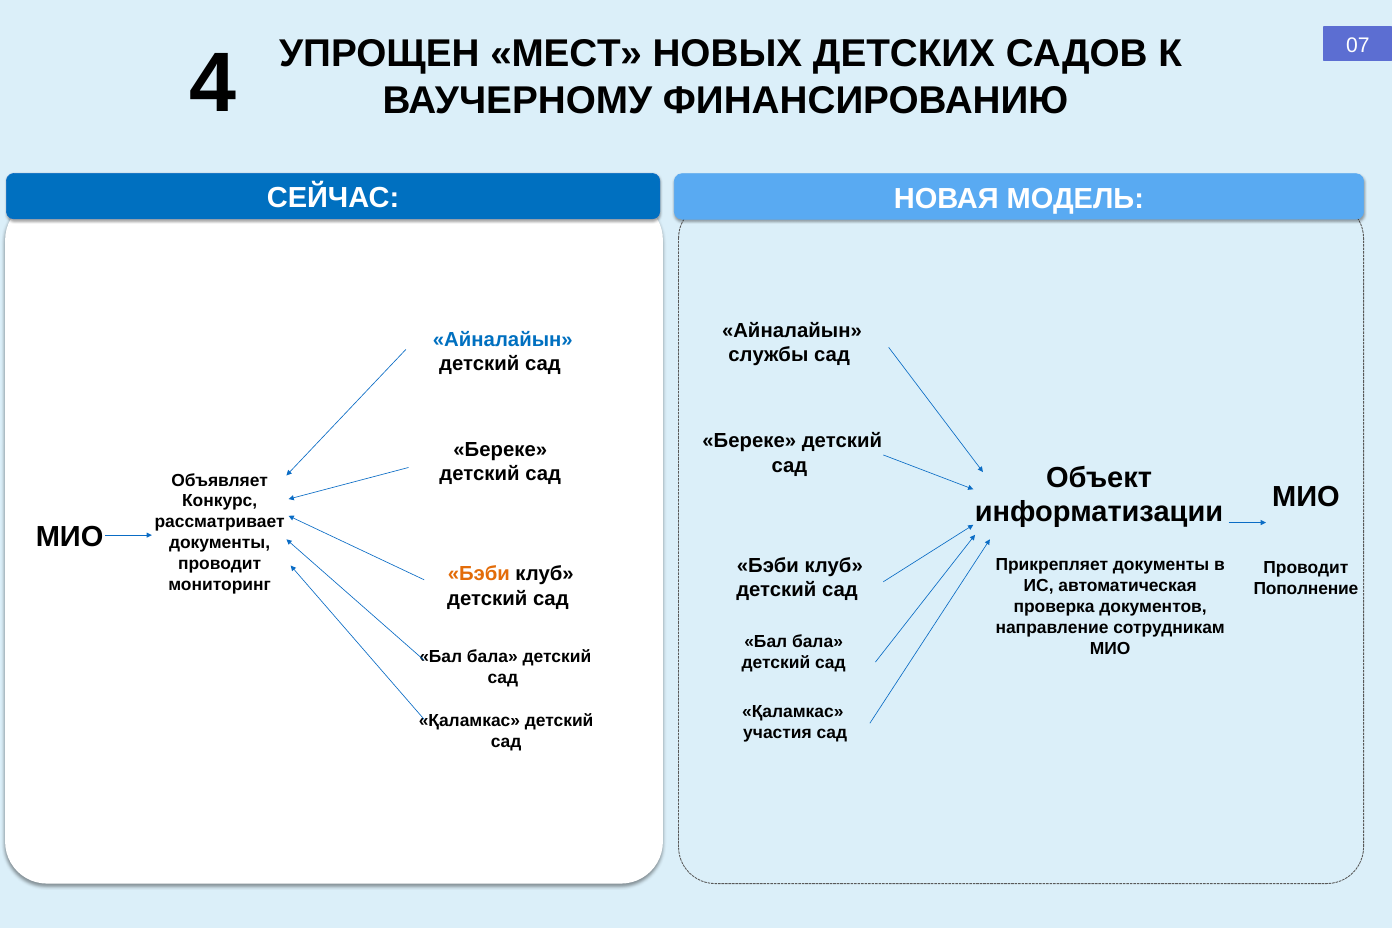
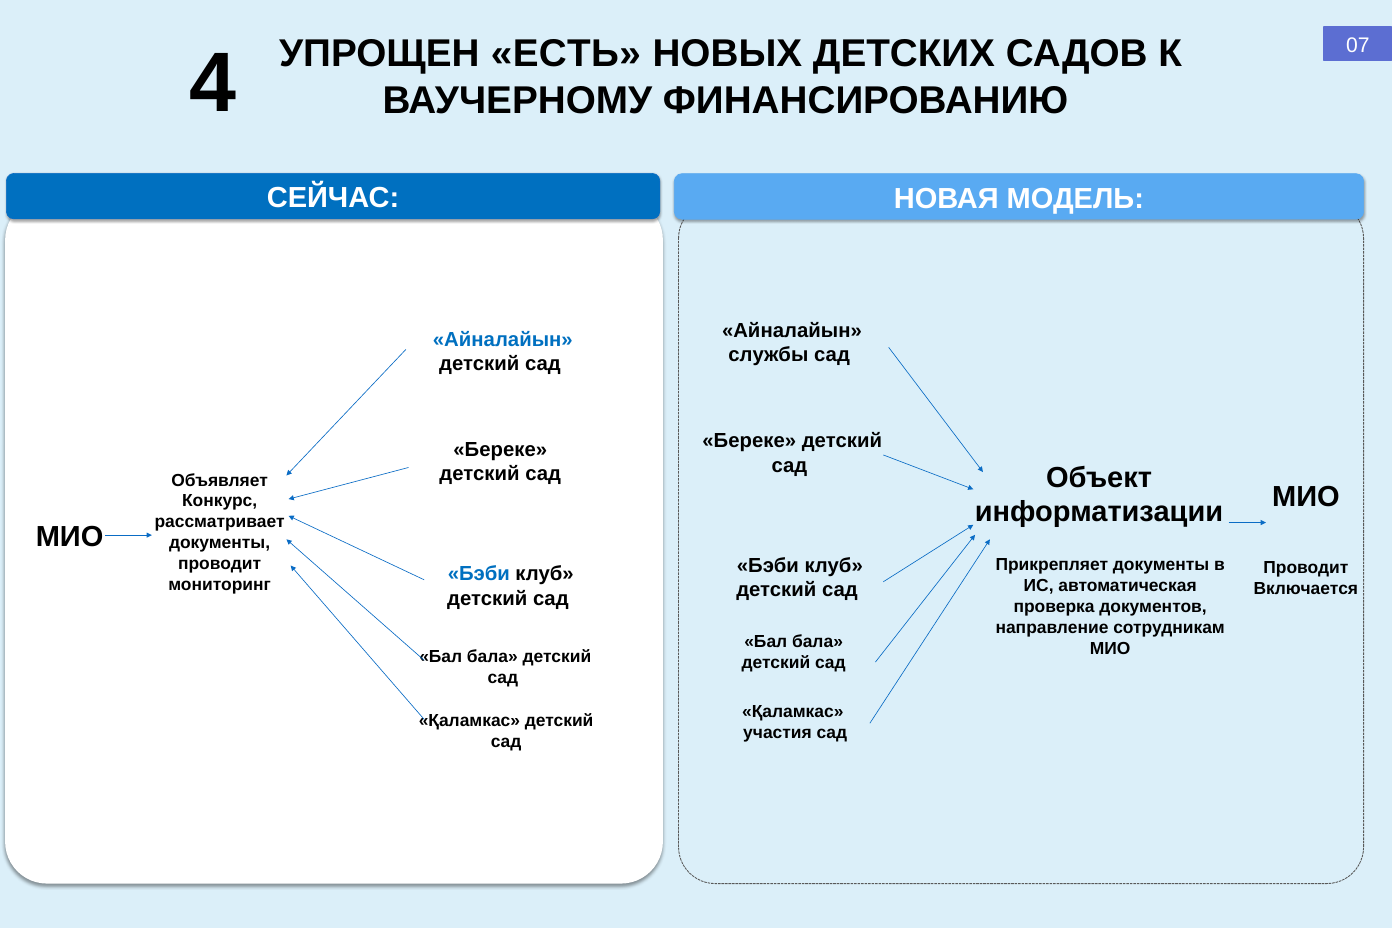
МЕСТ: МЕСТ -> ЕСТЬ
Бэби at (479, 574) colour: orange -> blue
Пополнение: Пополнение -> Включается
